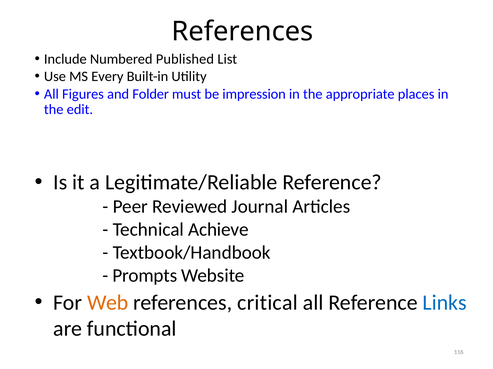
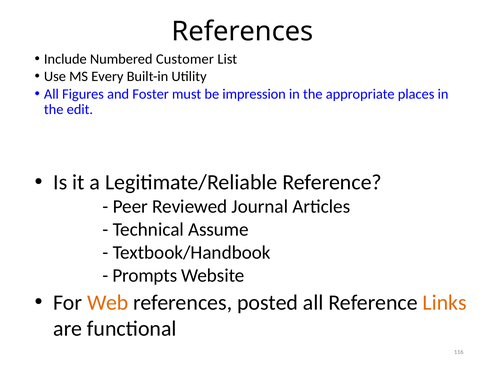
Published: Published -> Customer
Folder: Folder -> Foster
Achieve: Achieve -> Assume
critical: critical -> posted
Links colour: blue -> orange
